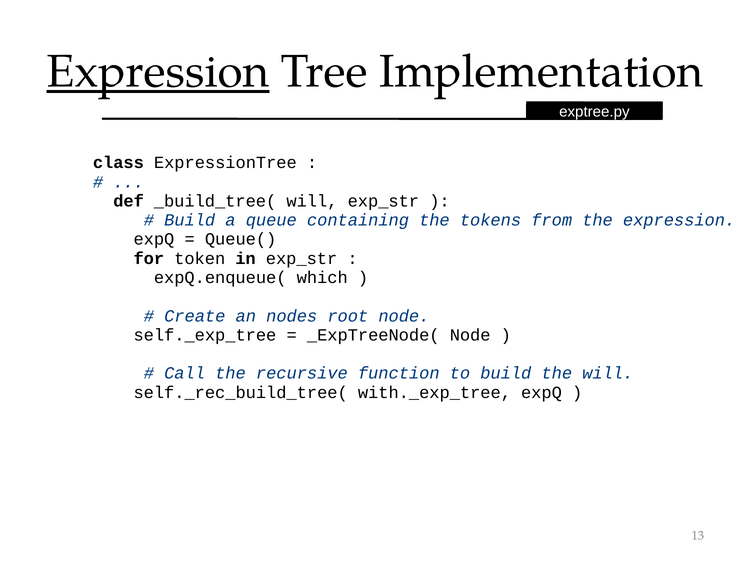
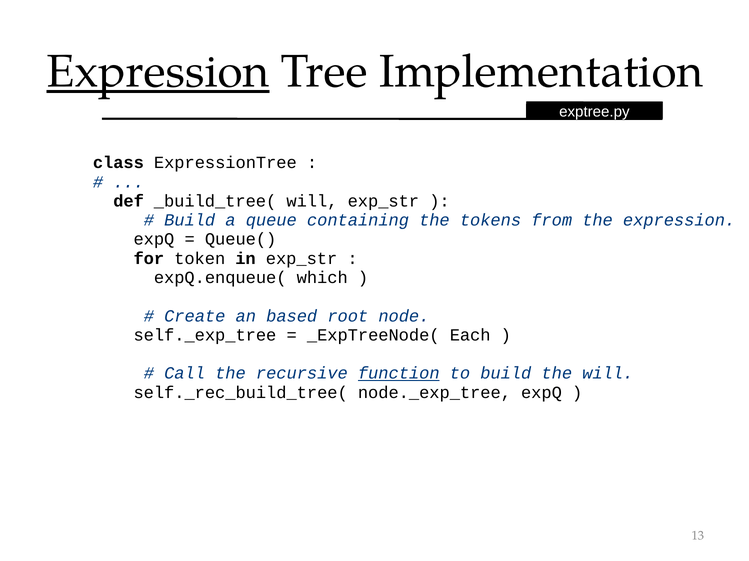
nodes: nodes -> based
_ExpTreeNode( Node: Node -> Each
function underline: none -> present
with._exp_tree: with._exp_tree -> node._exp_tree
